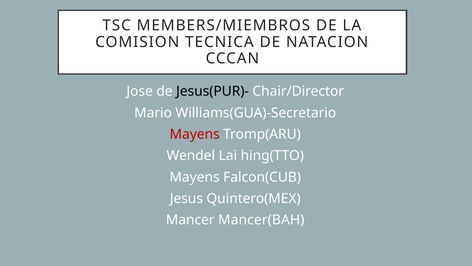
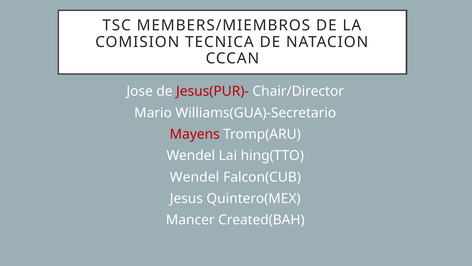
Jesus(PUR)- colour: black -> red
Mayens at (195, 177): Mayens -> Wendel
Mancer(BAH: Mancer(BAH -> Created(BAH
